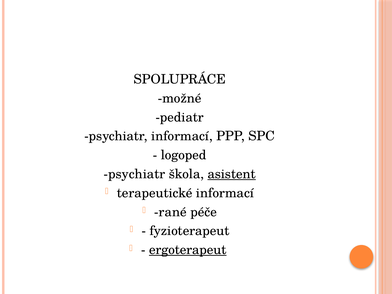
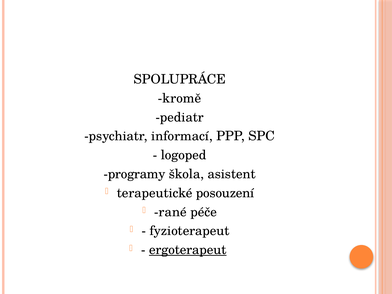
možné: možné -> kromě
psychiatr at (134, 174): psychiatr -> programy
asistent underline: present -> none
terapeutické informací: informací -> posouzení
